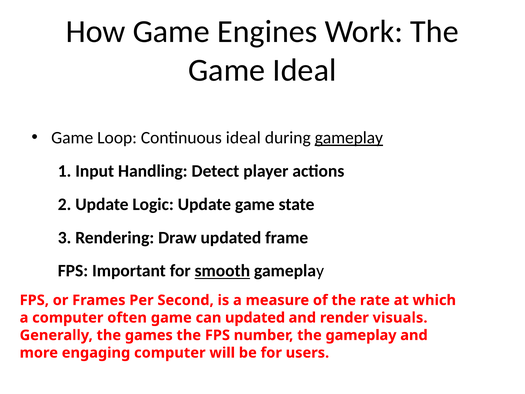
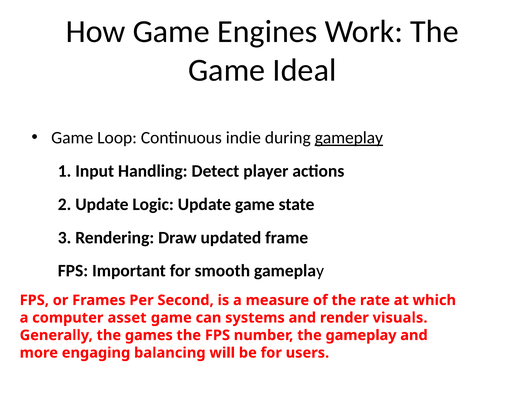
Continuous ideal: ideal -> indie
smooth underline: present -> none
often: often -> asset
can updated: updated -> systems
engaging computer: computer -> balancing
